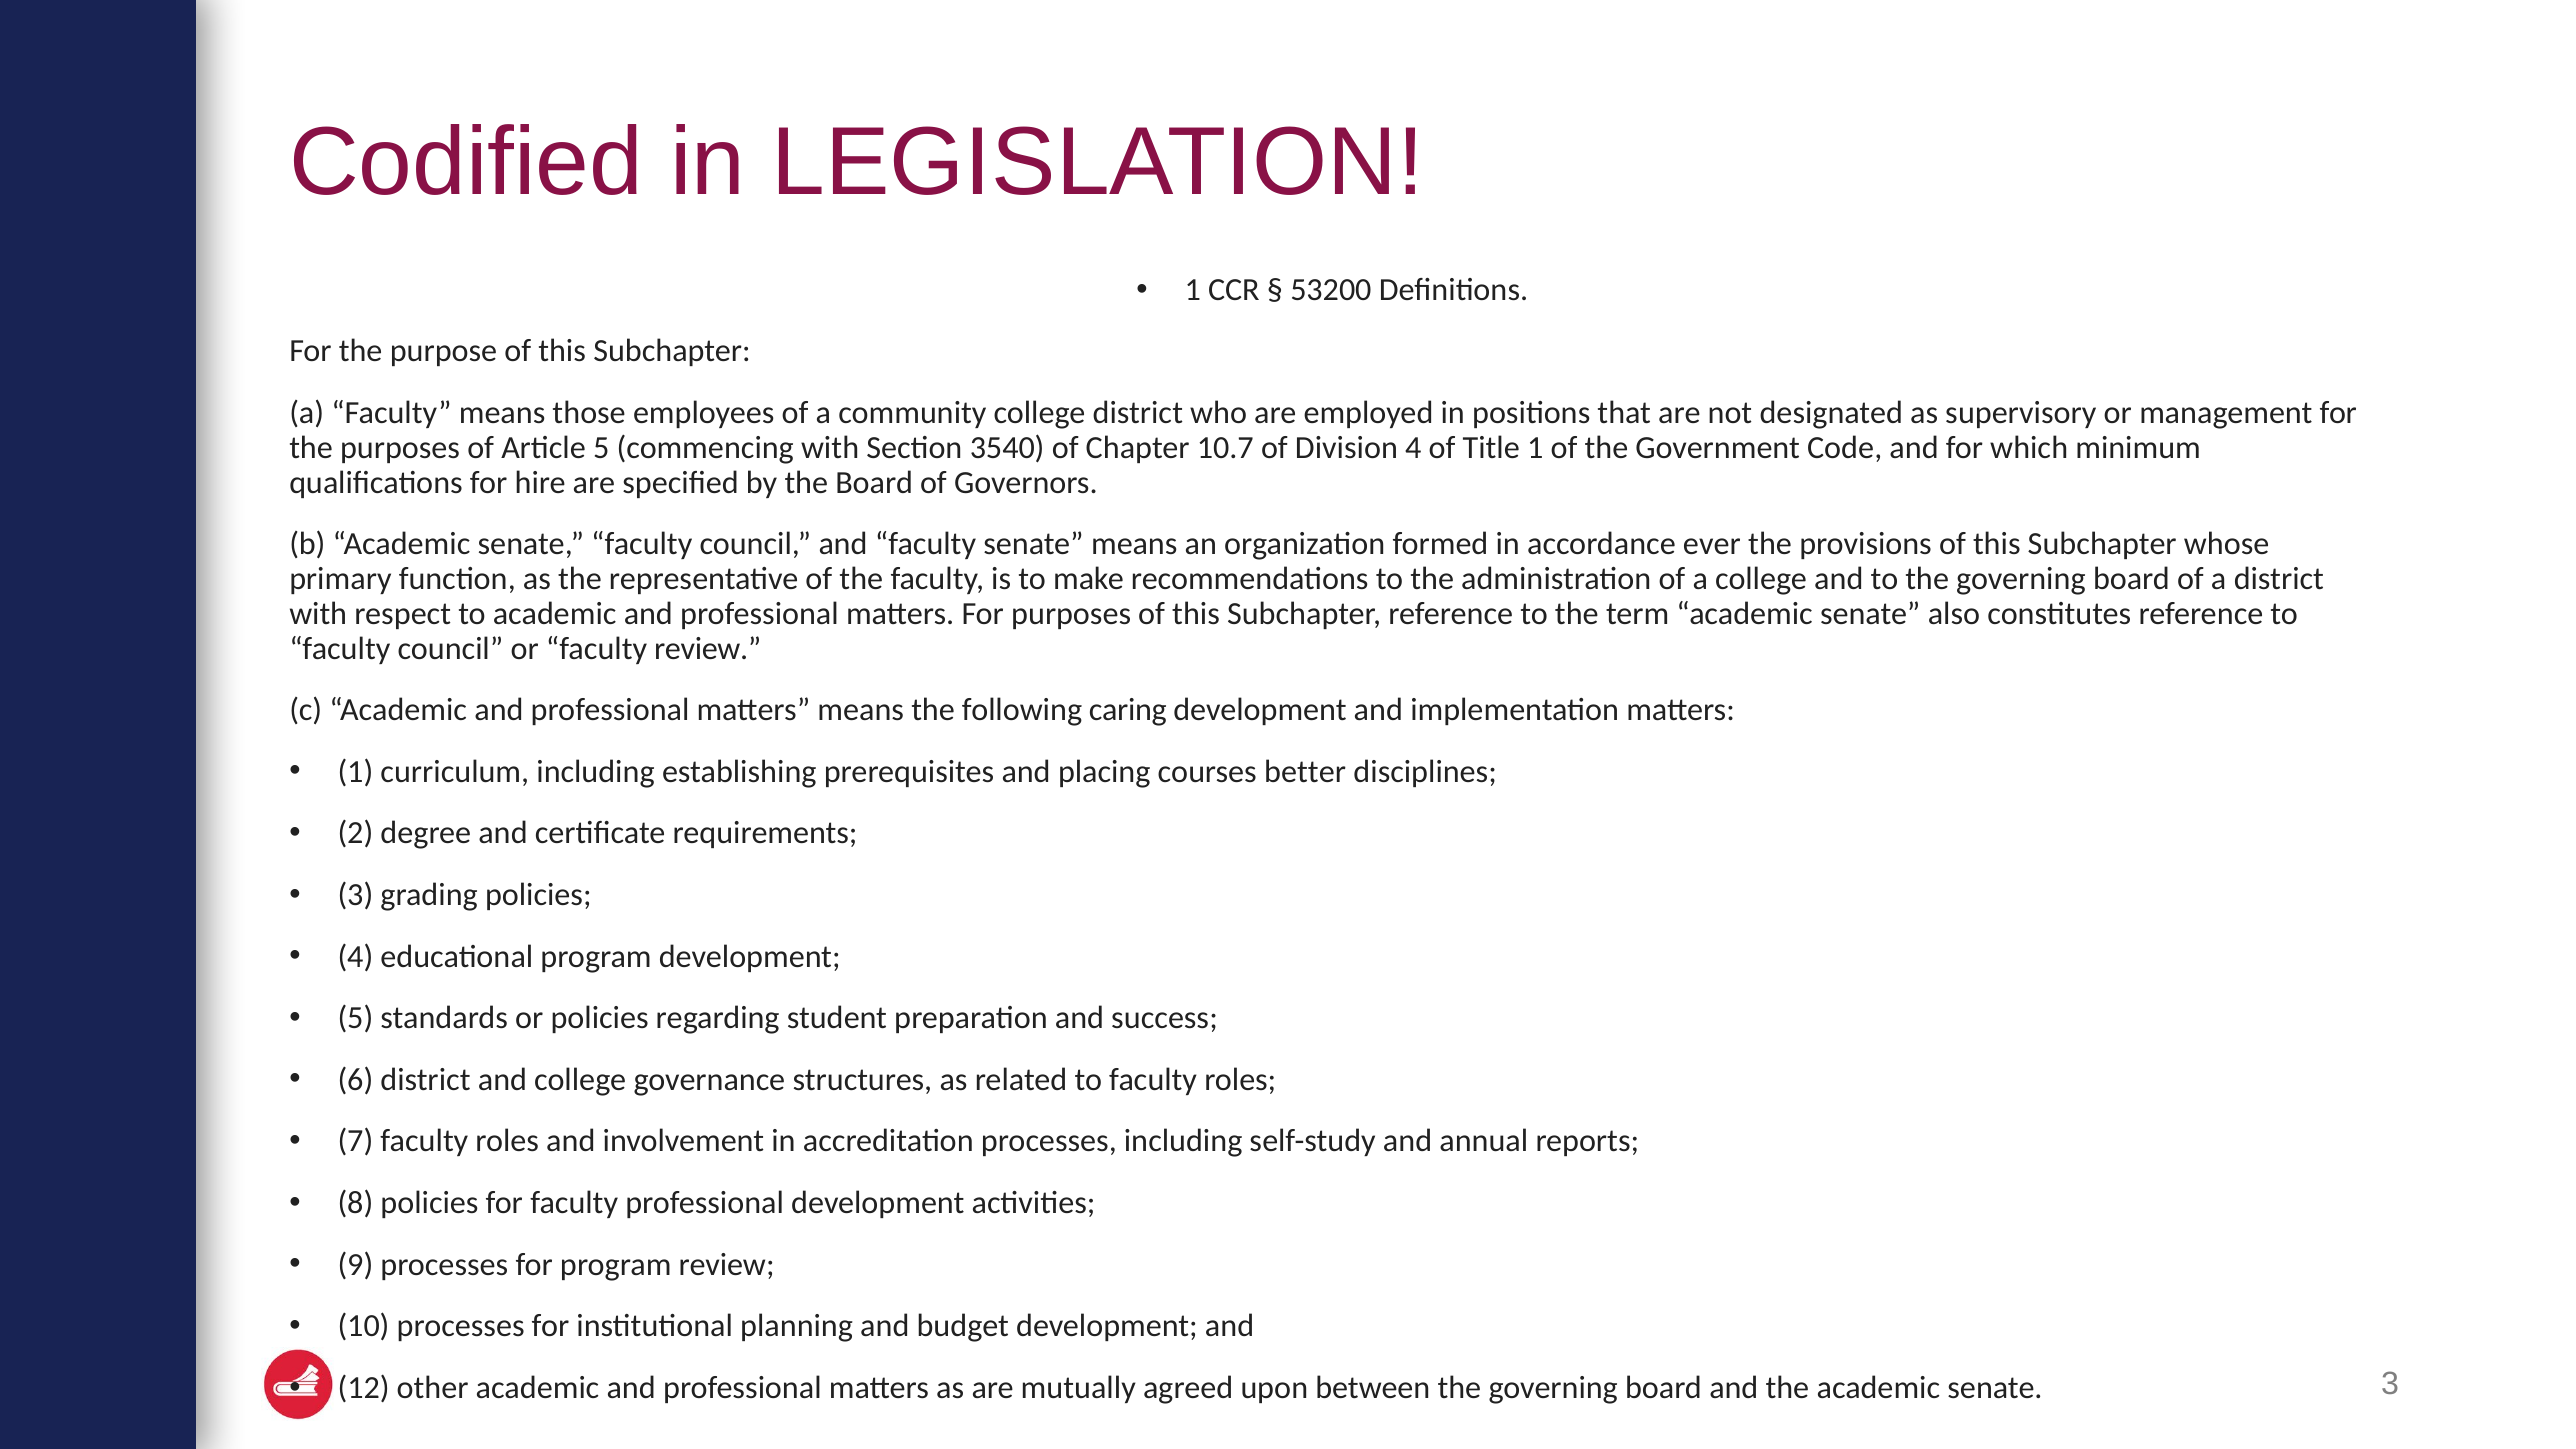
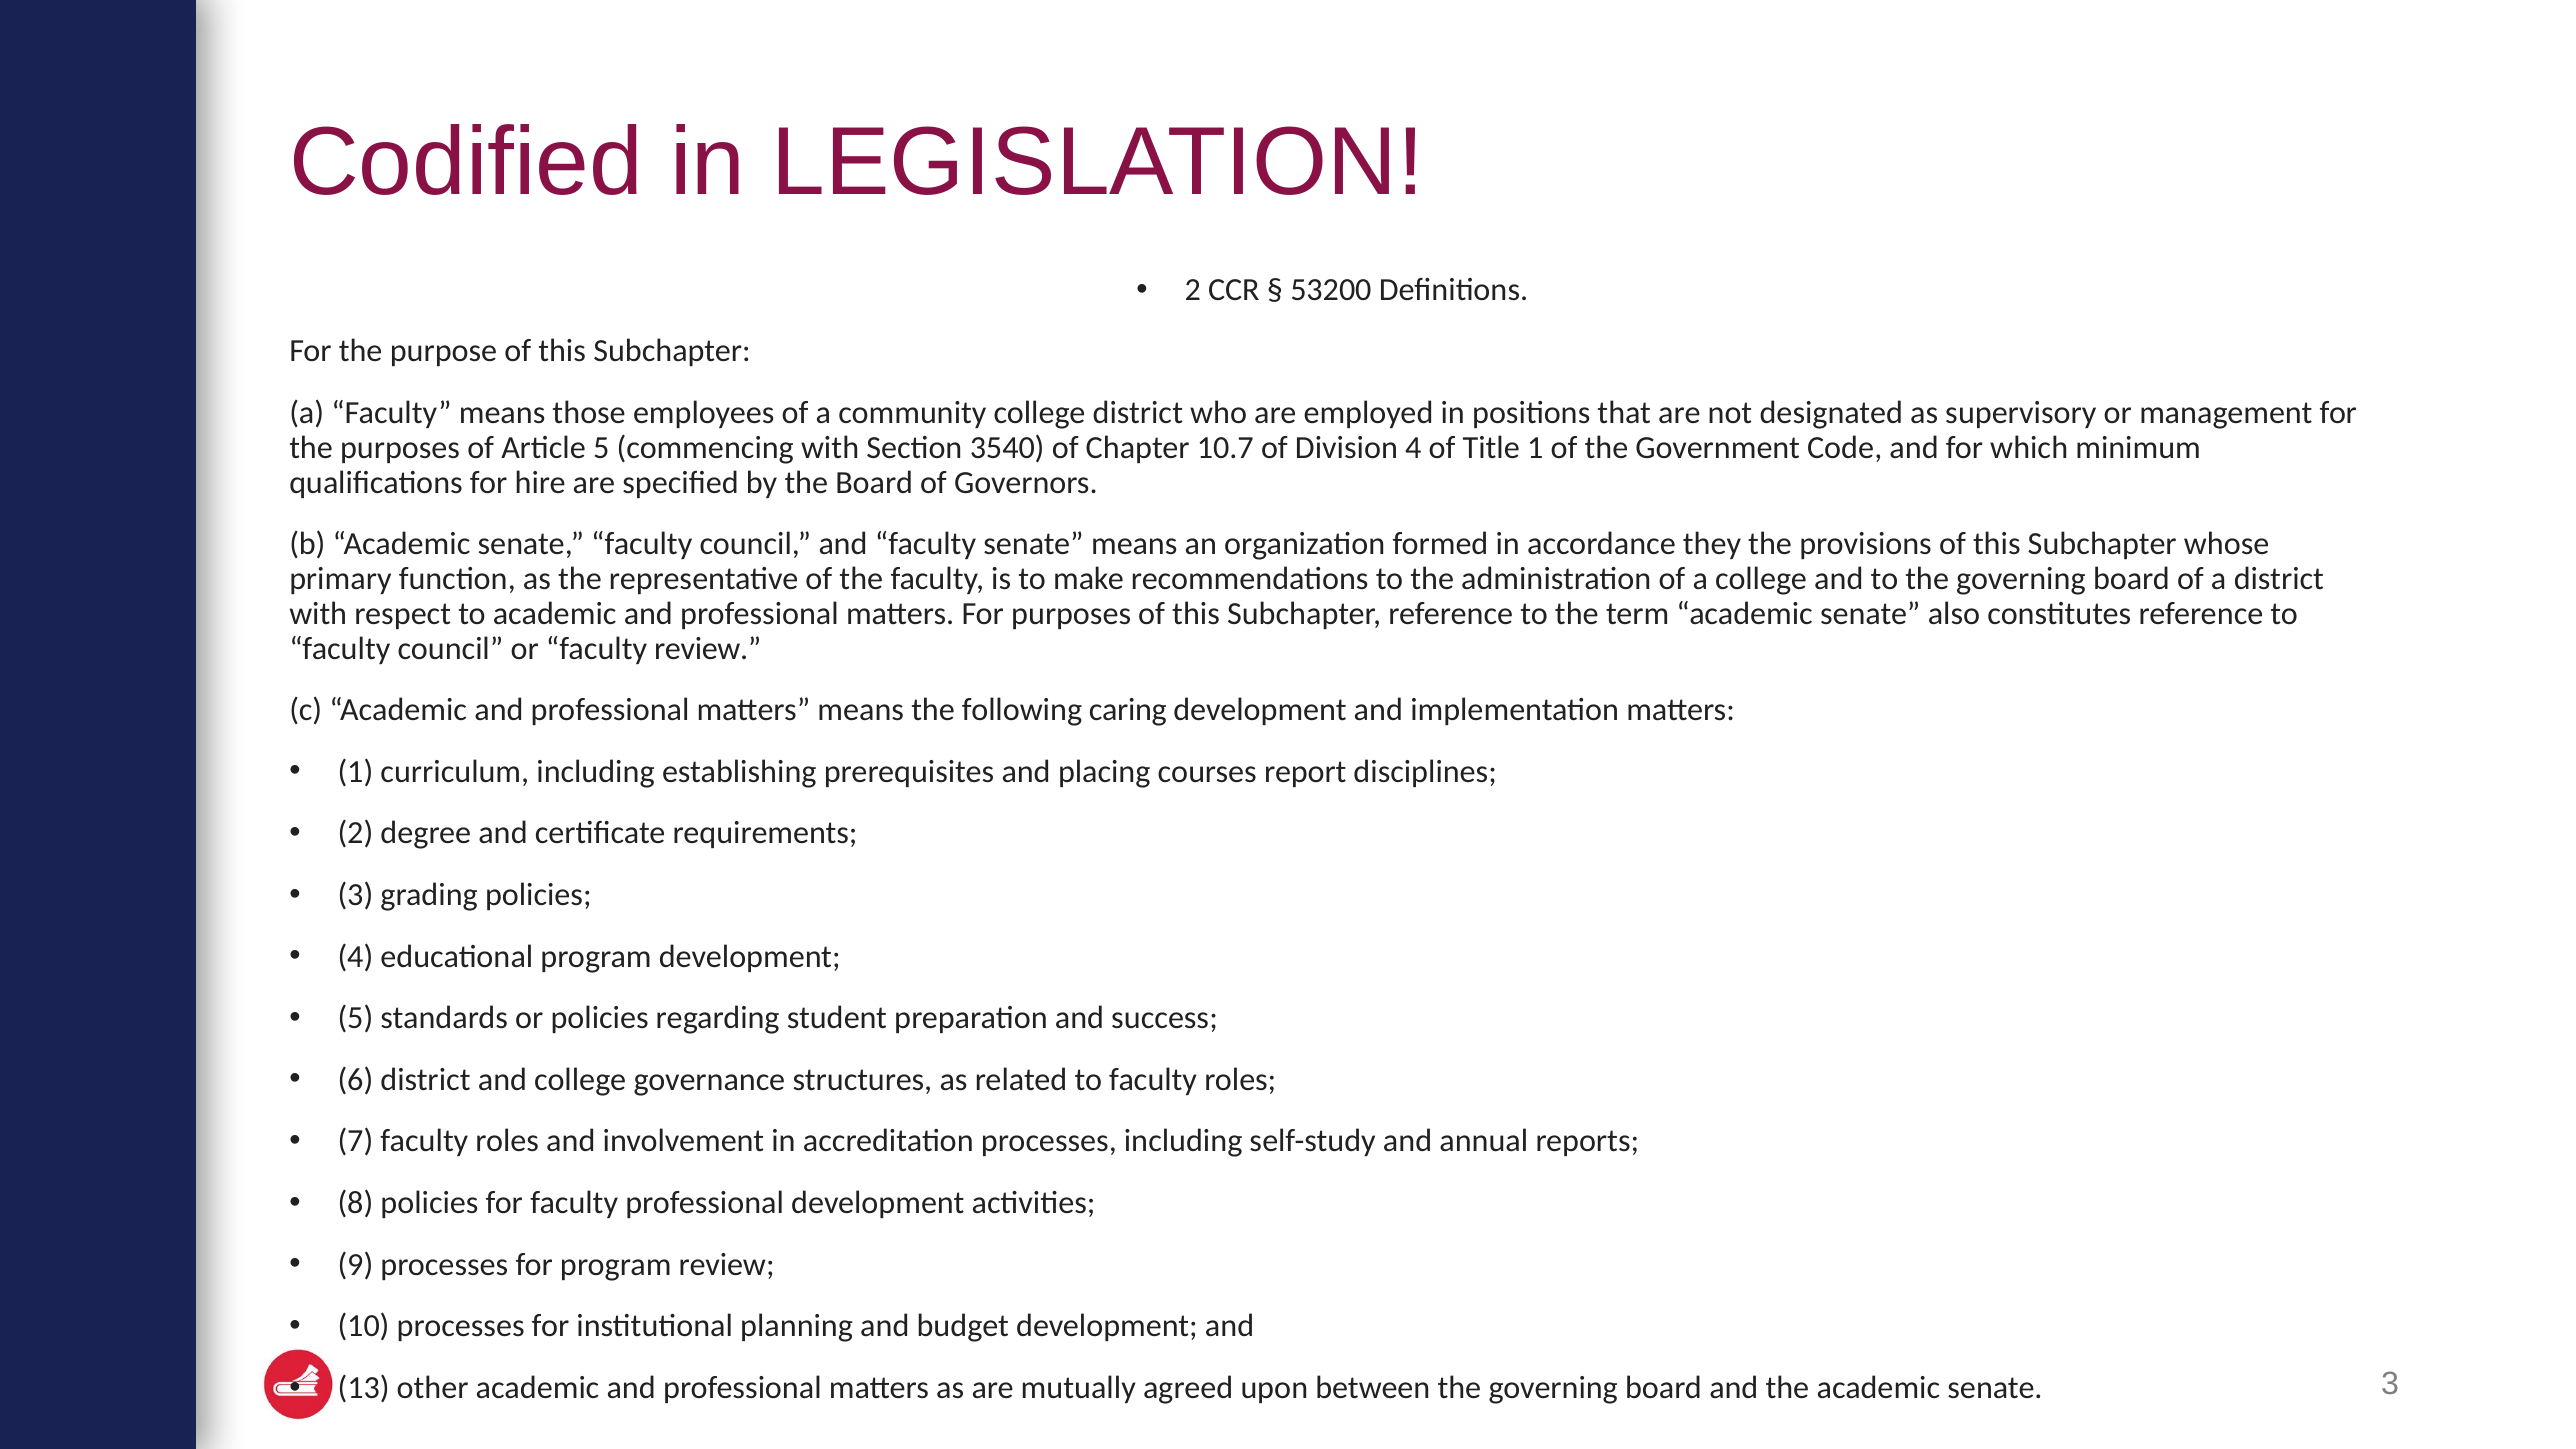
1 at (1193, 290): 1 -> 2
ever: ever -> they
better: better -> report
12: 12 -> 13
